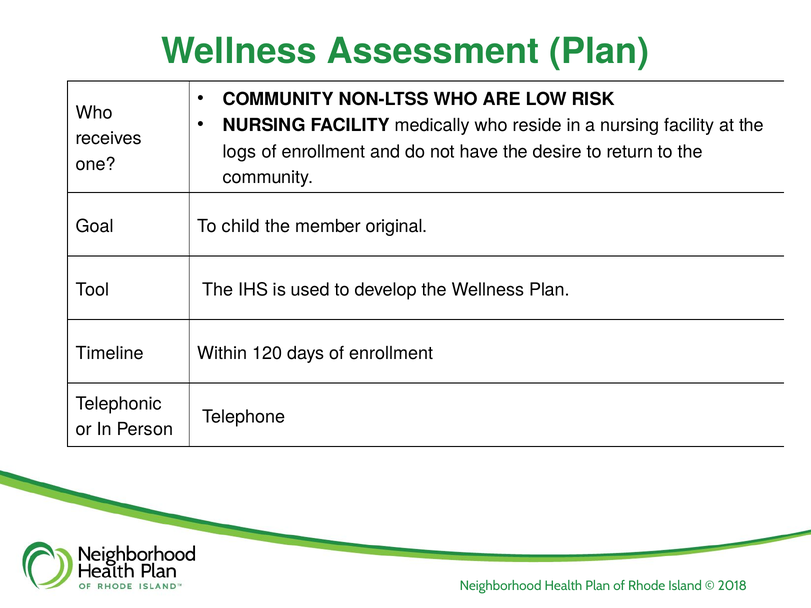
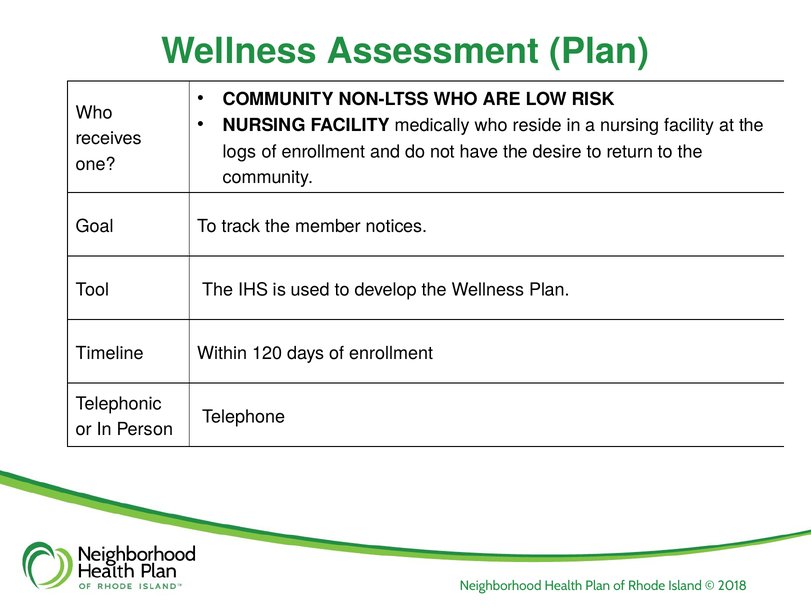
child: child -> track
original: original -> notices
